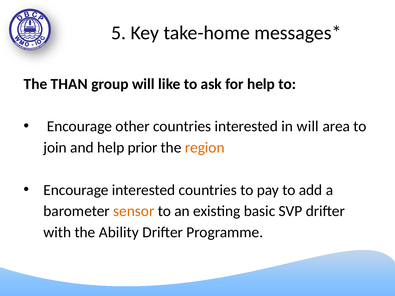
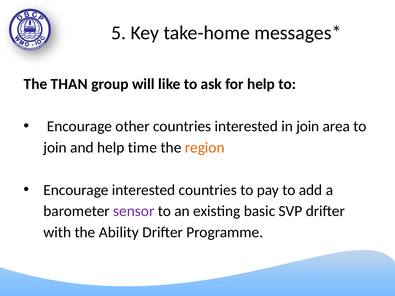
in will: will -> join
prior: prior -> time
sensor colour: orange -> purple
